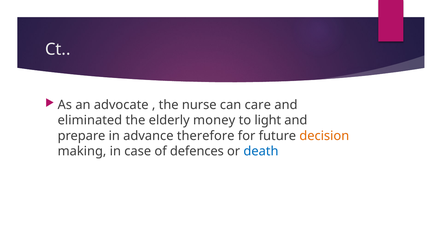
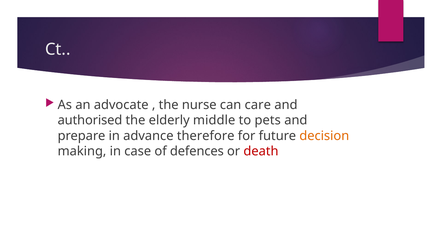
eliminated: eliminated -> authorised
money: money -> middle
light: light -> pets
death colour: blue -> red
